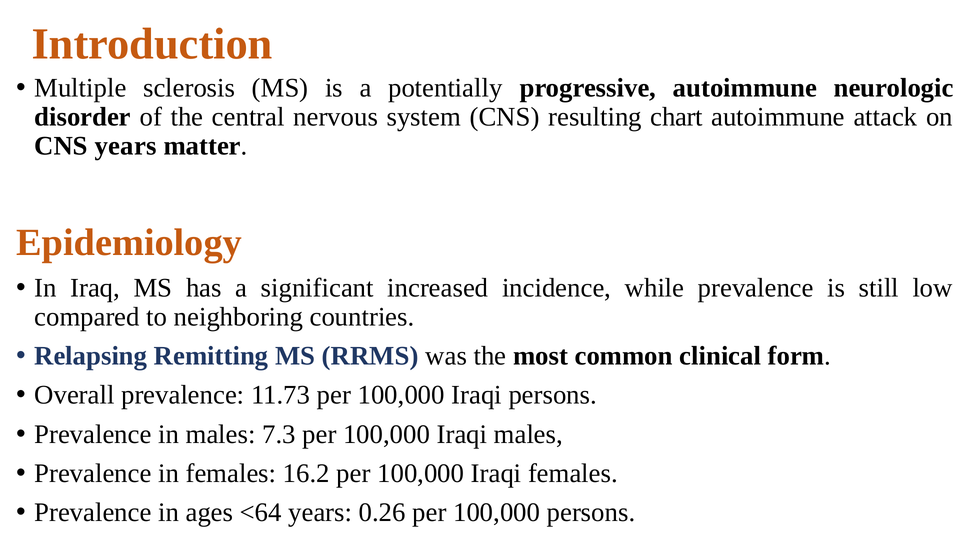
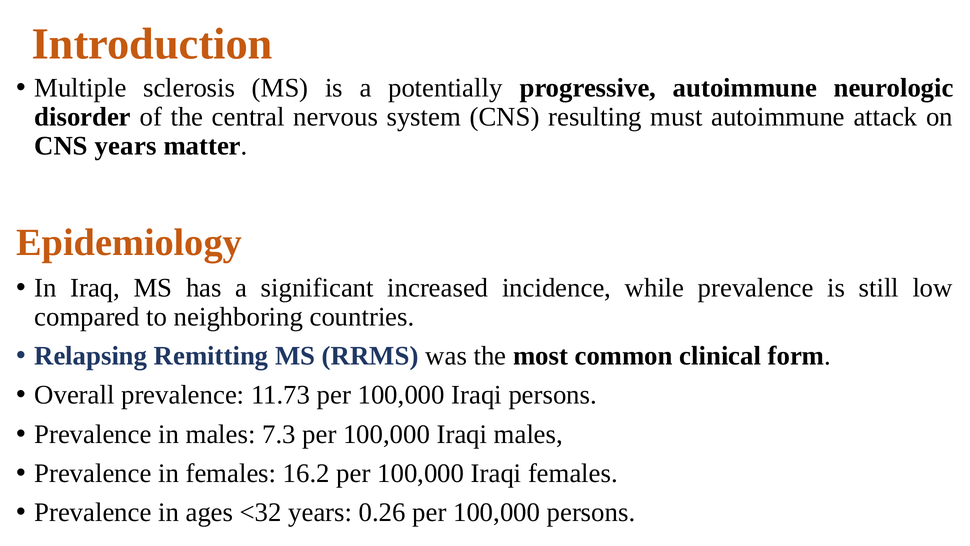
chart: chart -> must
<64: <64 -> <32
